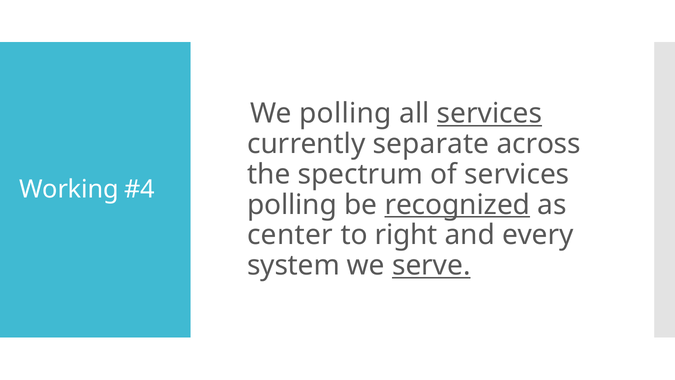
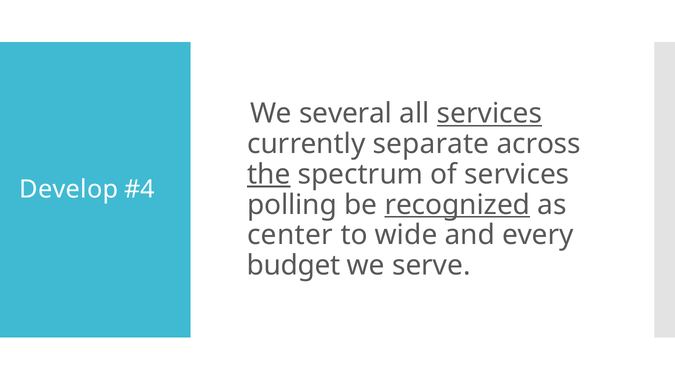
We polling: polling -> several
the underline: none -> present
Working: Working -> Develop
right: right -> wide
system: system -> budget
serve underline: present -> none
